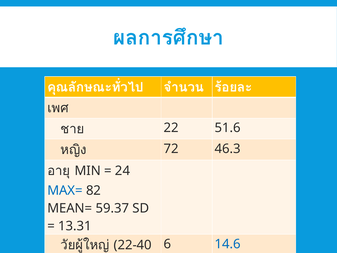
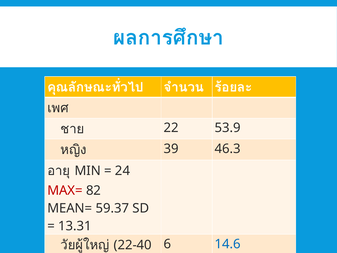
51.6: 51.6 -> 53.9
72 at (171, 149): 72 -> 39
MAX= colour: blue -> red
